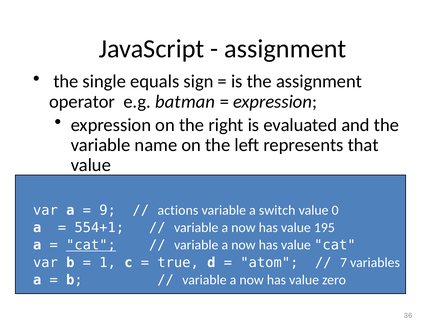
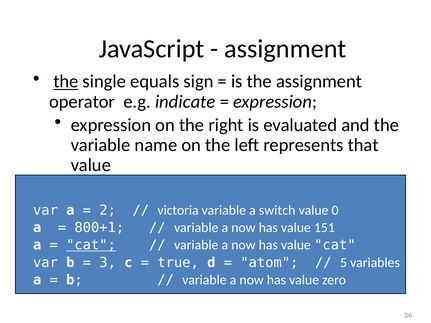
the at (66, 82) underline: none -> present
batman: batman -> indicate
9: 9 -> 2
actions: actions -> victoria
554+1: 554+1 -> 800+1
195: 195 -> 151
1: 1 -> 3
7: 7 -> 5
